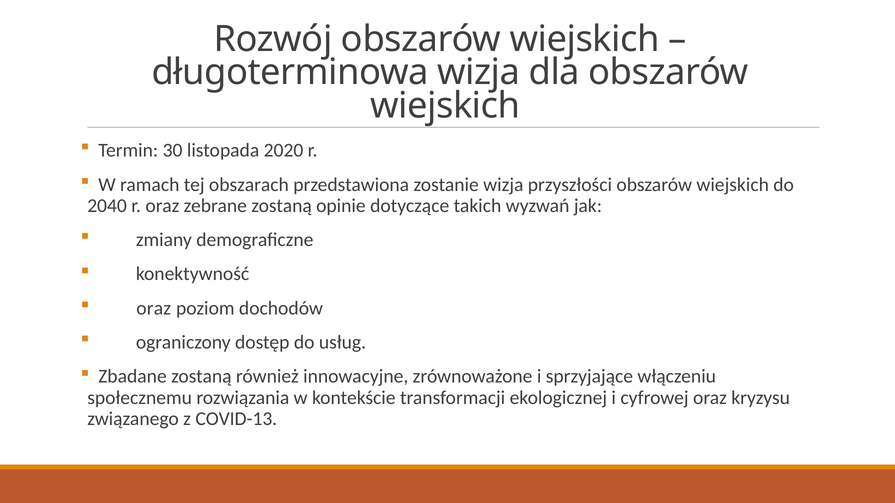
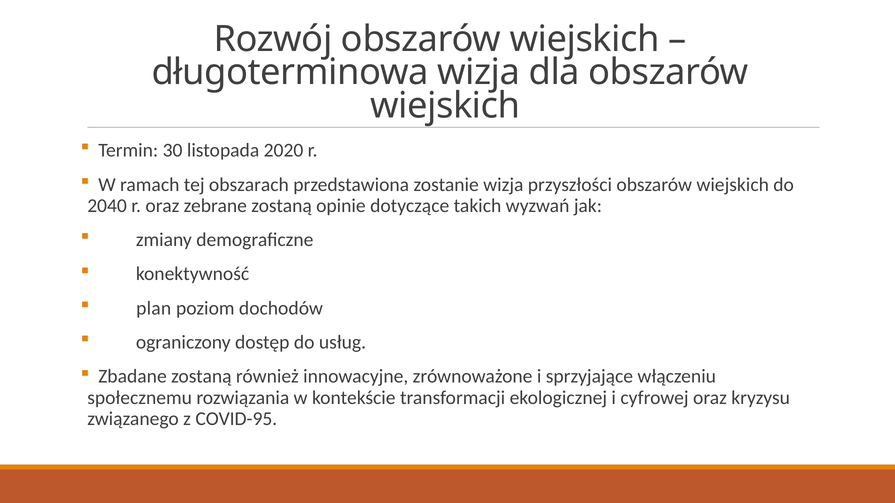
oraz at (154, 308): oraz -> plan
COVID-13: COVID-13 -> COVID-95
